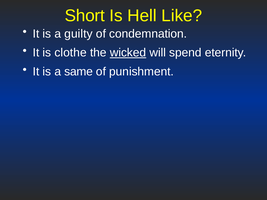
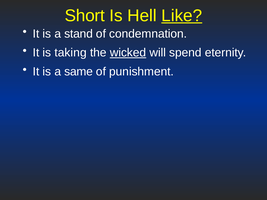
Like underline: none -> present
guilty: guilty -> stand
clothe: clothe -> taking
